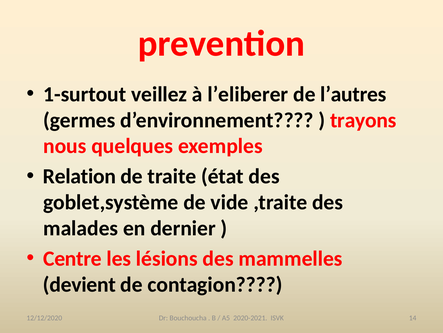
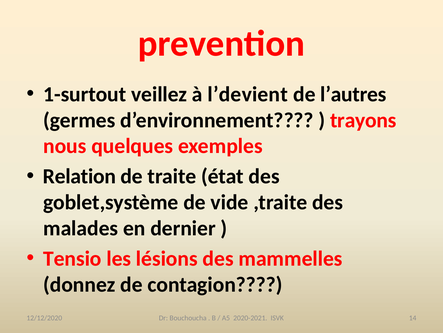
l’eliberer: l’eliberer -> l’devient
Centre: Centre -> Tensio
devient: devient -> donnez
